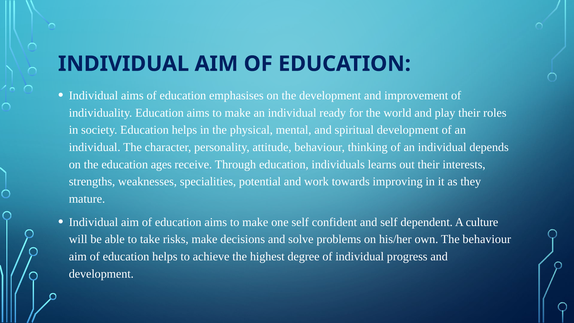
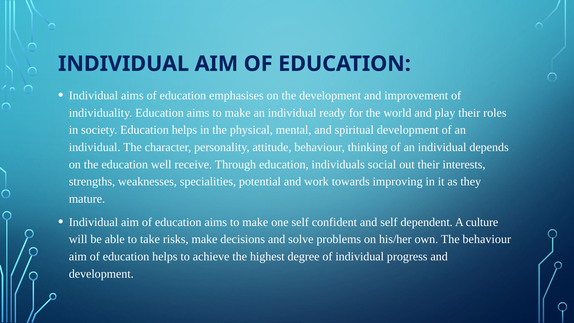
ages: ages -> well
learns: learns -> social
